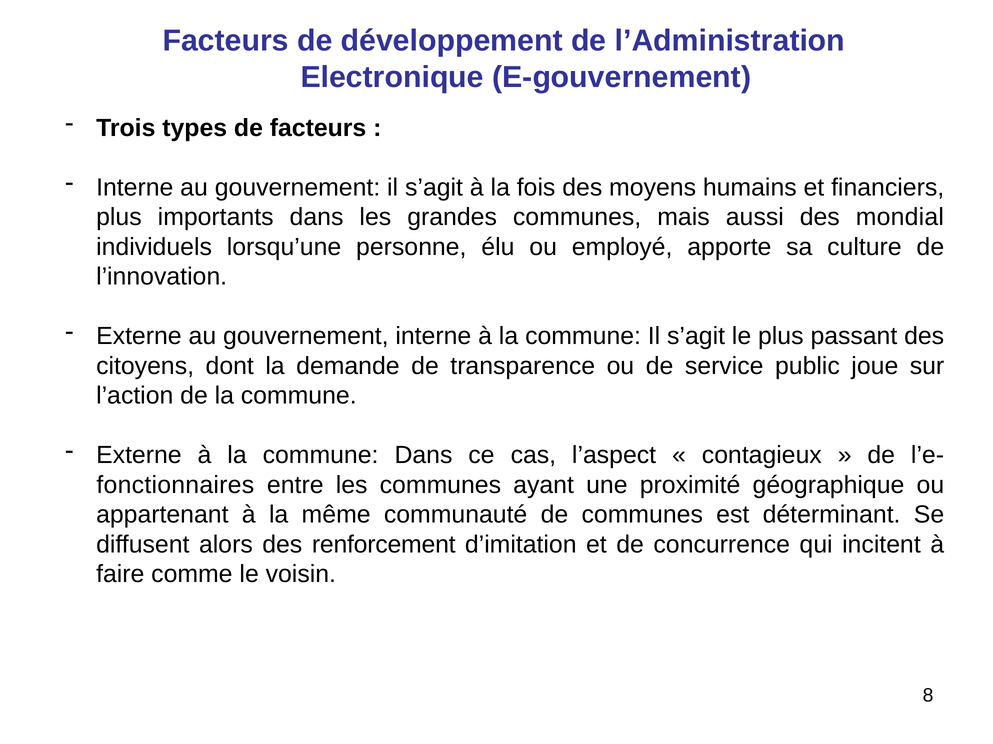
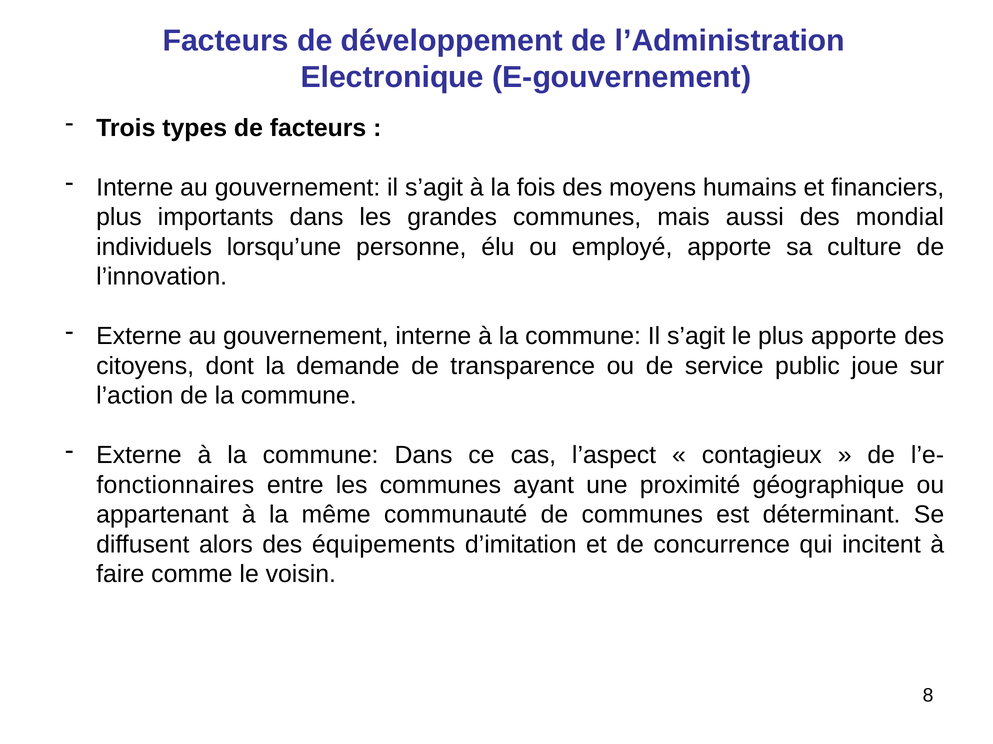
plus passant: passant -> apporte
renforcement: renforcement -> équipements
